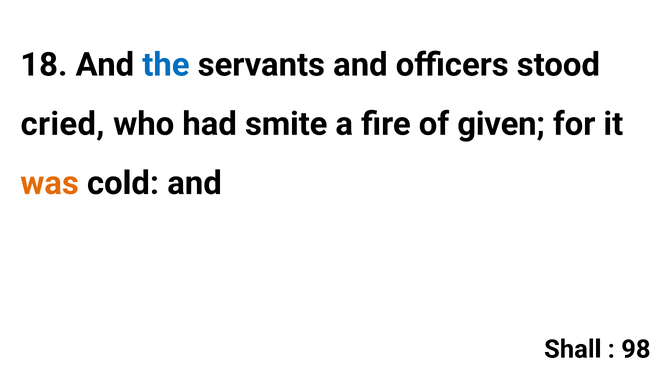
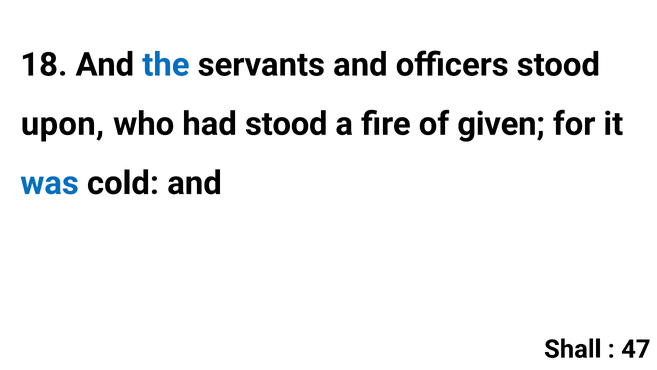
cried: cried -> upon
had smite: smite -> stood
was colour: orange -> blue
98: 98 -> 47
